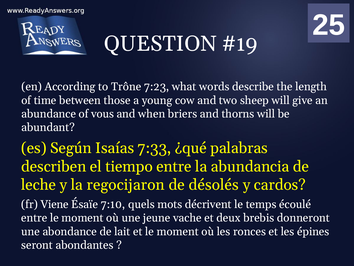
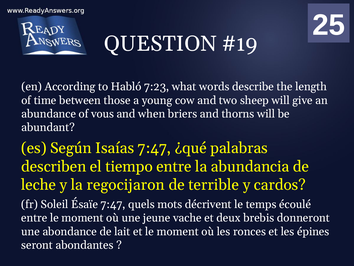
Trône: Trône -> Habló
Isaías 7:33: 7:33 -> 7:47
désolés: désolés -> terrible
Viene: Viene -> Soleil
Ésaïe 7:10: 7:10 -> 7:47
